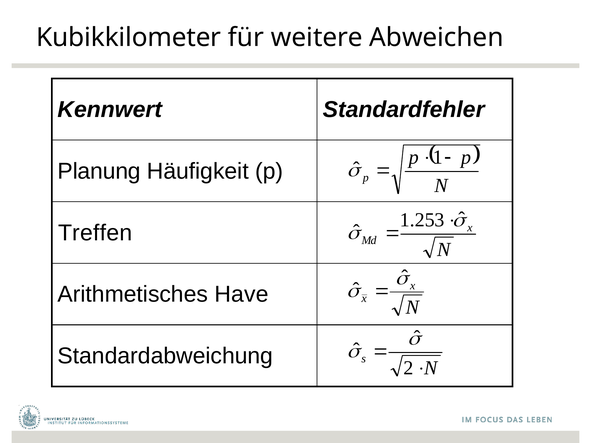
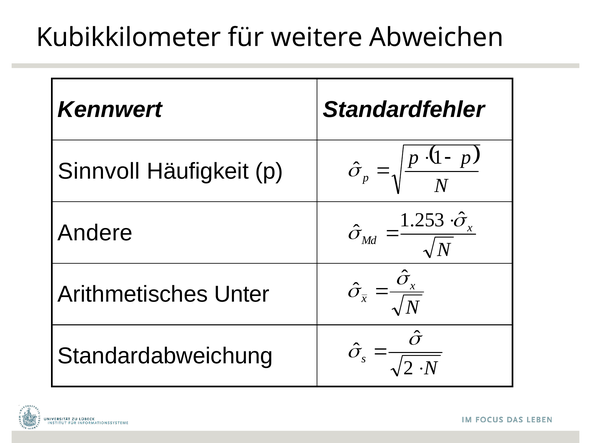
Planung: Planung -> Sinnvoll
Treffen: Treffen -> Andere
Have: Have -> Unter
